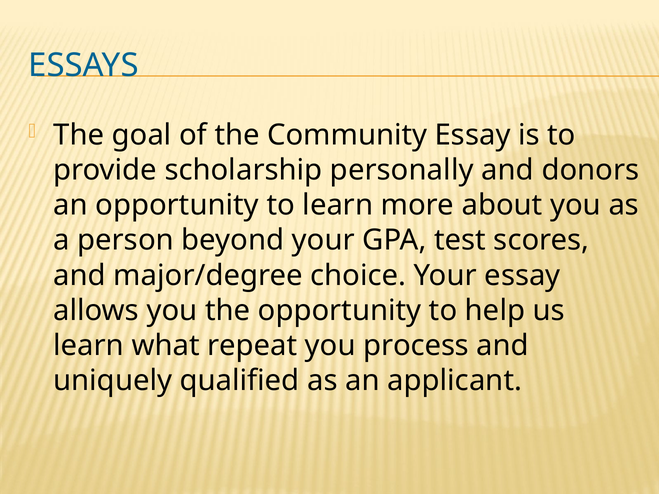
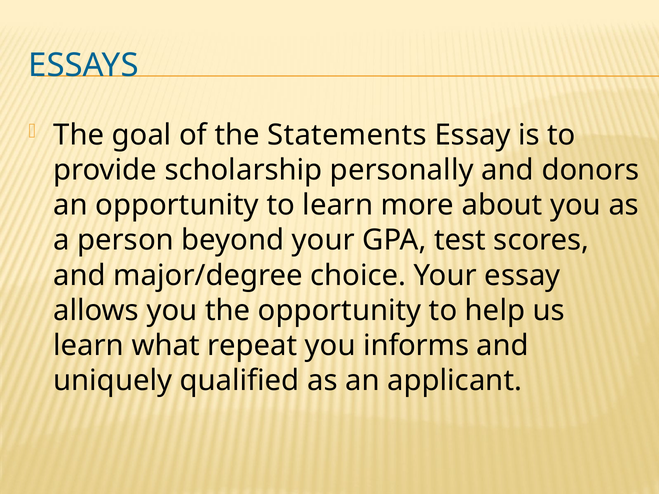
Community: Community -> Statements
process: process -> informs
